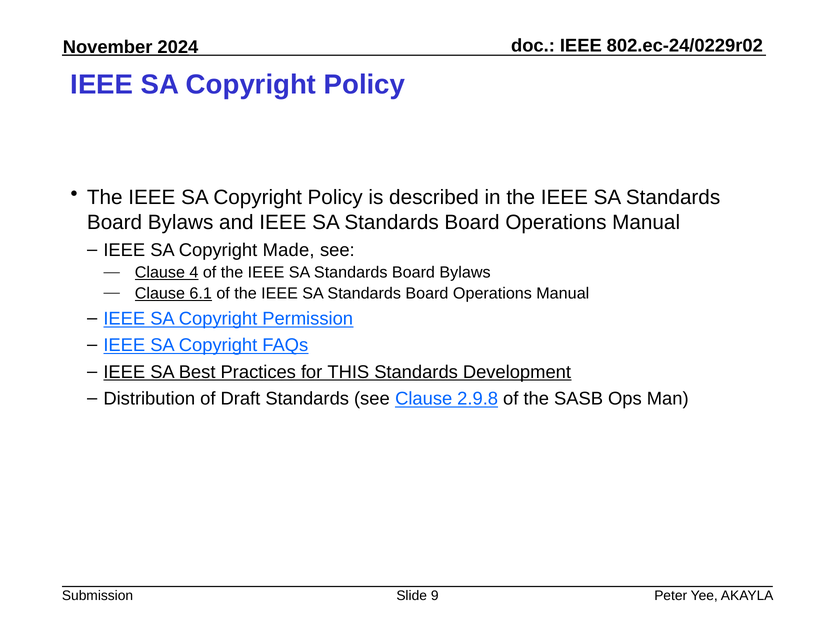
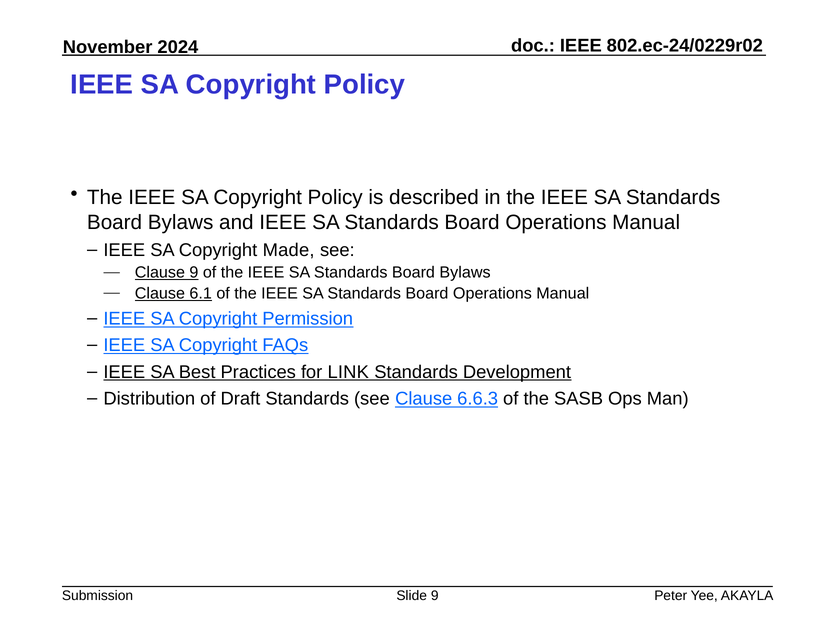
Clause 4: 4 -> 9
THIS: THIS -> LINK
2.9.8: 2.9.8 -> 6.6.3
